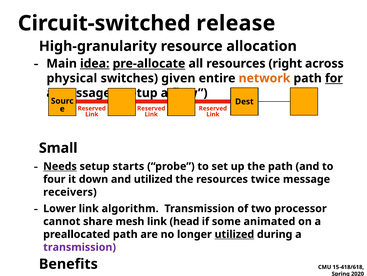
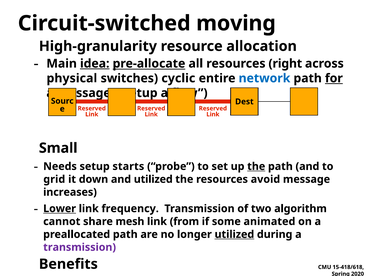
release: release -> moving
given: given -> cyclic
network colour: orange -> blue
Needs underline: present -> none
the at (256, 166) underline: none -> present
four: four -> grid
twice: twice -> avoid
receivers: receivers -> increases
Lower underline: none -> present
algorithm: algorithm -> frequency
processor: processor -> algorithm
head: head -> from
